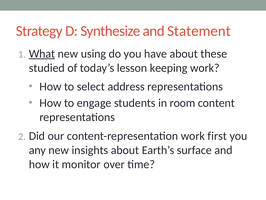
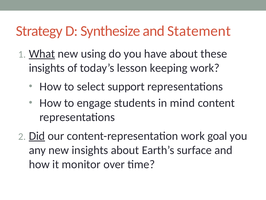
studied at (47, 68): studied -> insights
address: address -> support
room: room -> mind
Did underline: none -> present
first: first -> goal
